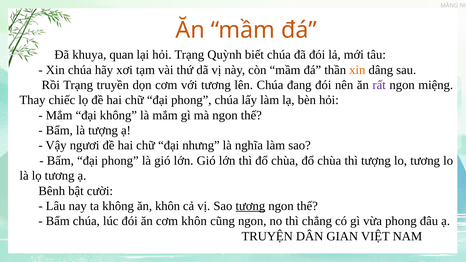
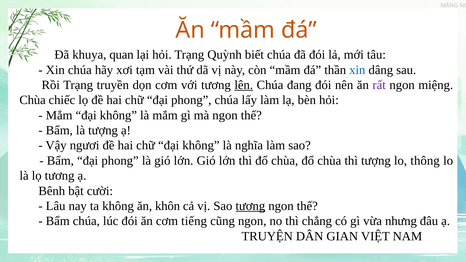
xin at (357, 70) colour: orange -> blue
lên underline: none -> present
Thay at (32, 100): Thay -> Chùa
chữ đại nhưng: nhưng -> không
lo tương: tương -> thông
cơm khôn: khôn -> tiếng
vừa phong: phong -> nhưng
